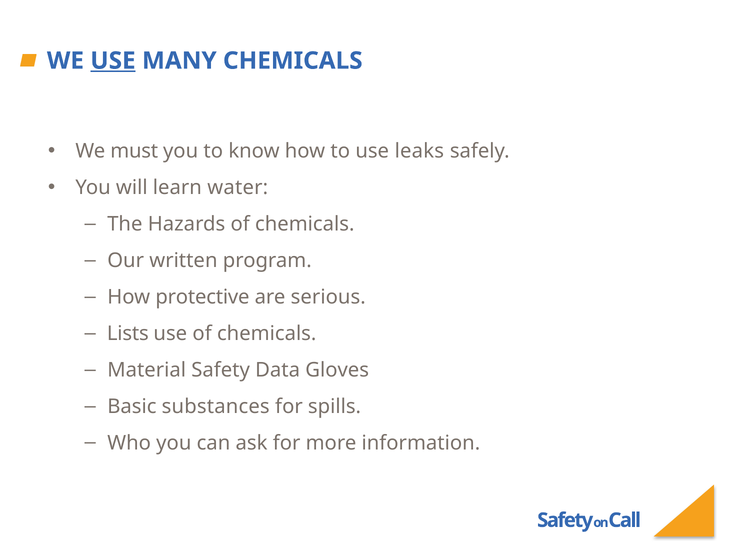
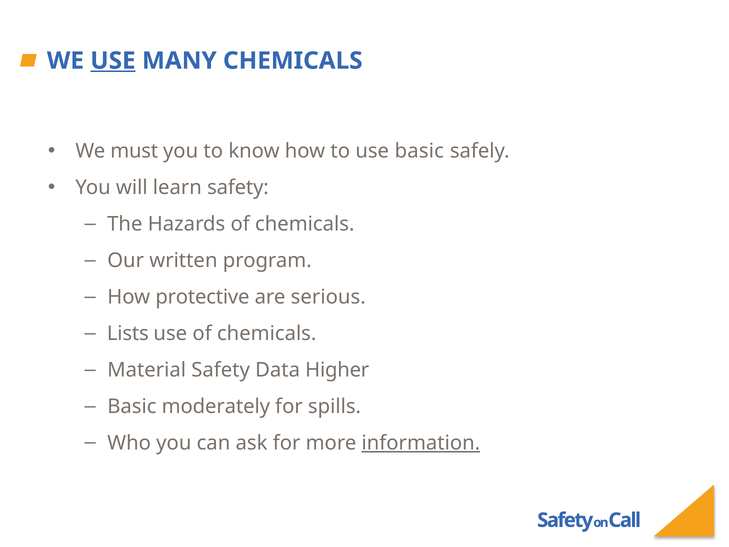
use leaks: leaks -> basic
learn water: water -> safety
Gloves: Gloves -> Higher
substances: substances -> moderately
information underline: none -> present
